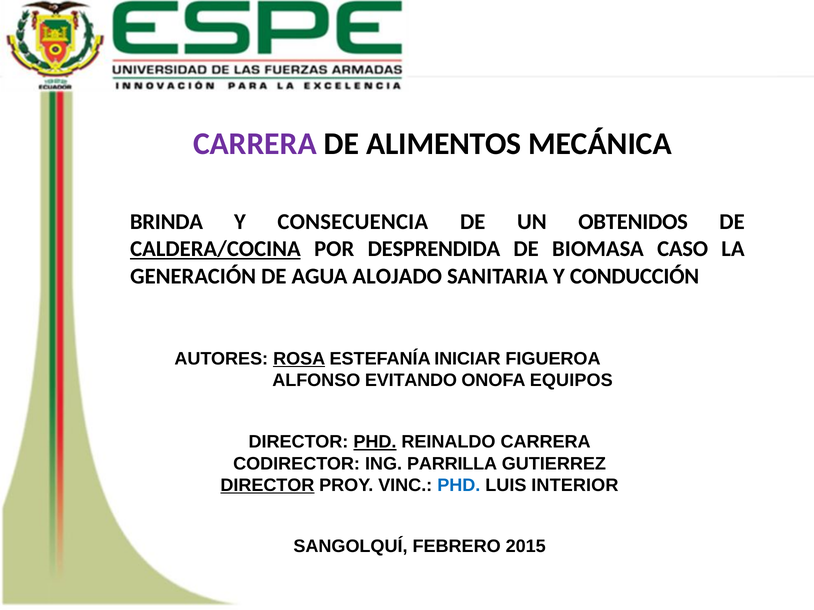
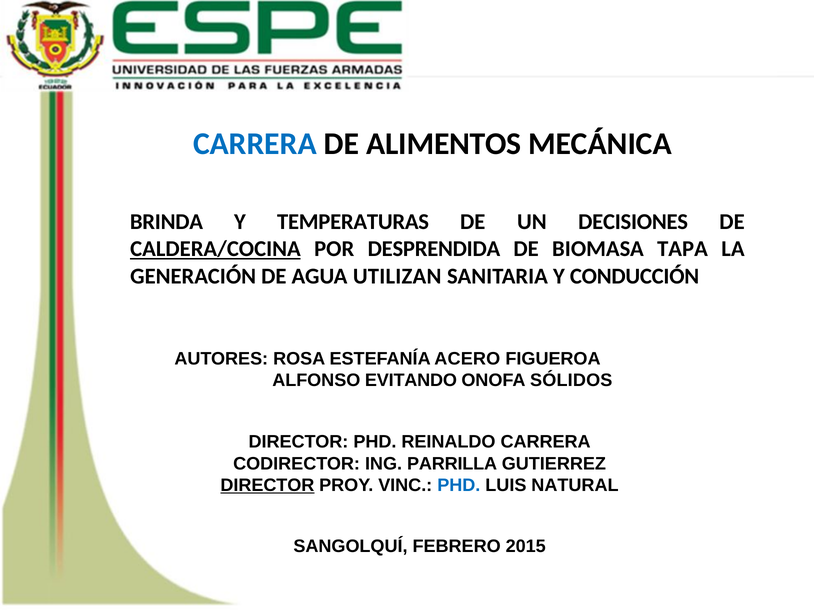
CARRERA at (255, 144) colour: purple -> blue
CONSECUENCIA: CONSECUENCIA -> TEMPERATURAS
OBTENIDOS: OBTENIDOS -> DECISIONES
CASO: CASO -> TAPA
ALOJADO: ALOJADO -> UTILIZAN
ROSA underline: present -> none
INICIAR: INICIAR -> ACERO
EQUIPOS: EQUIPOS -> SÓLIDOS
PHD at (375, 442) underline: present -> none
INTERIOR: INTERIOR -> NATURAL
